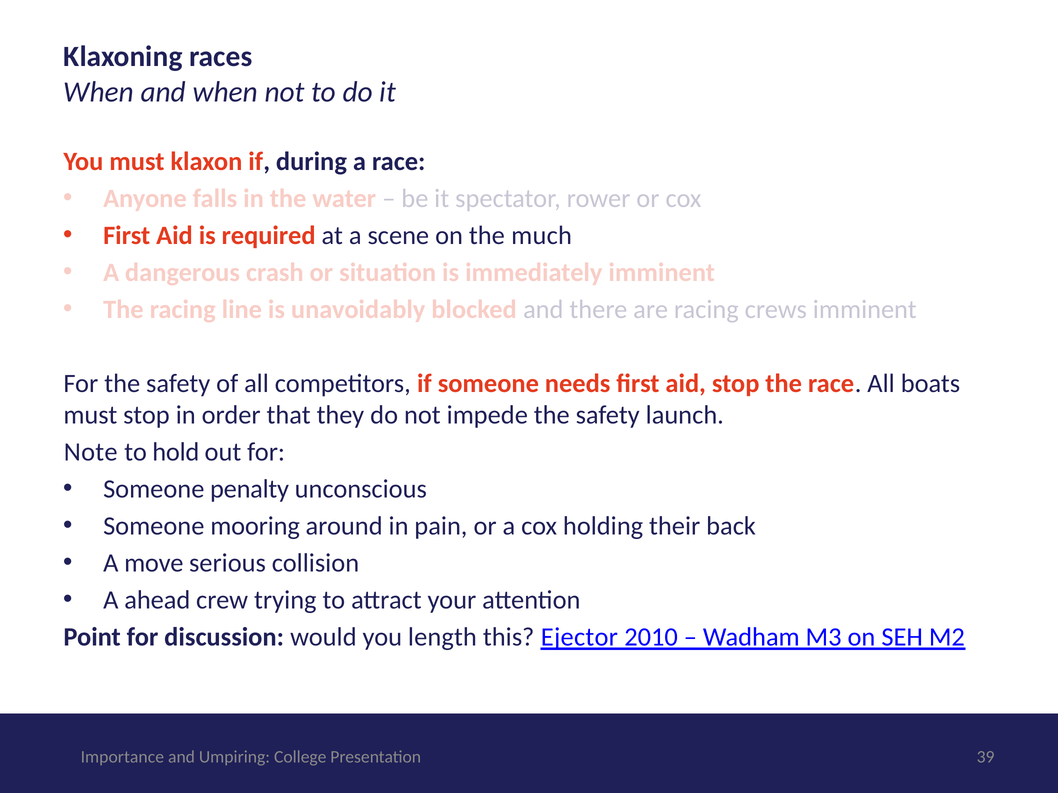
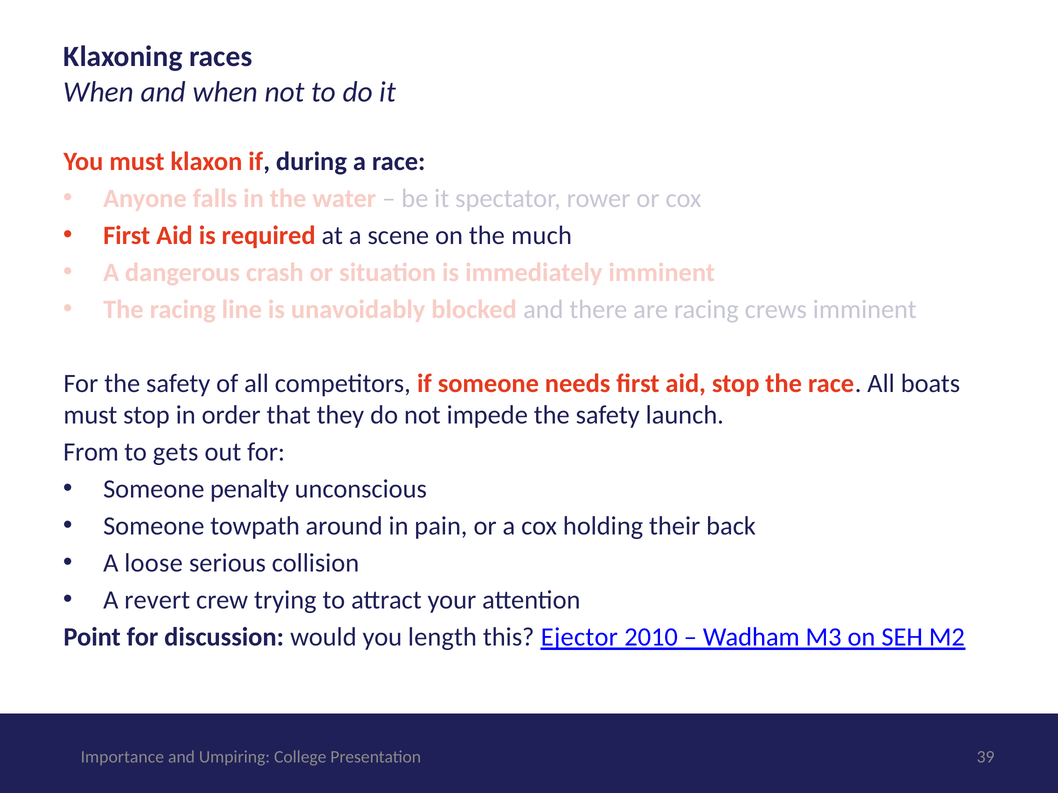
Note: Note -> From
hold: hold -> gets
mooring: mooring -> towpath
move: move -> loose
ahead: ahead -> revert
